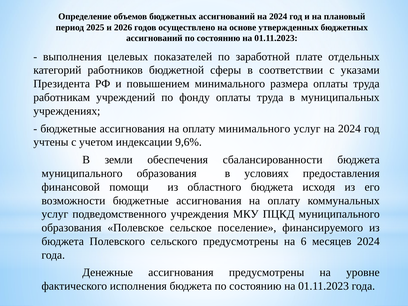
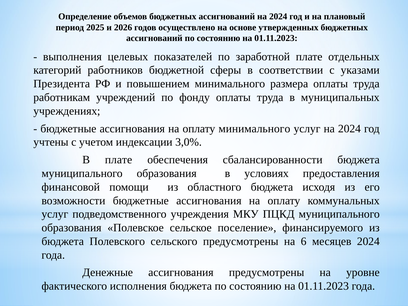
9,6%: 9,6% -> 3,0%
В земли: земли -> плате
